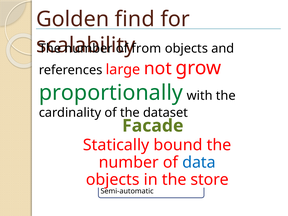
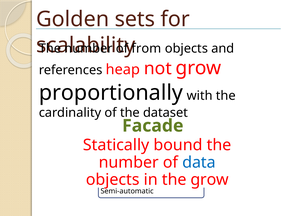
find: find -> sets
large: large -> heap
proportionally colour: green -> black
the store: store -> grow
